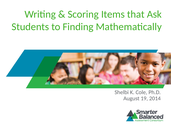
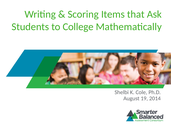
Finding: Finding -> College
